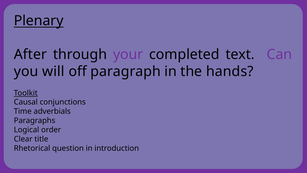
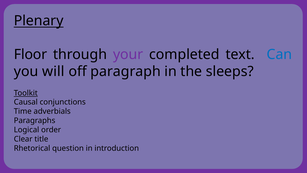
After: After -> Floor
Can colour: purple -> blue
hands: hands -> sleeps
